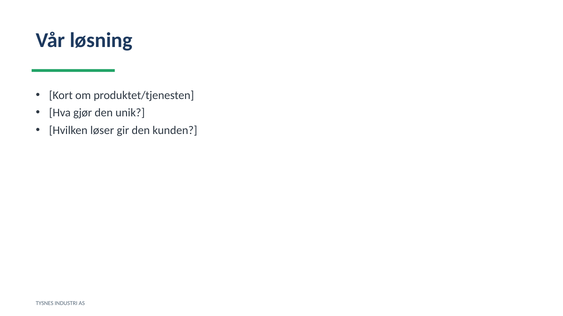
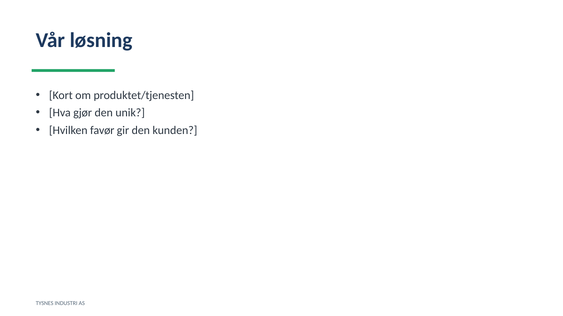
løser: løser -> favør
